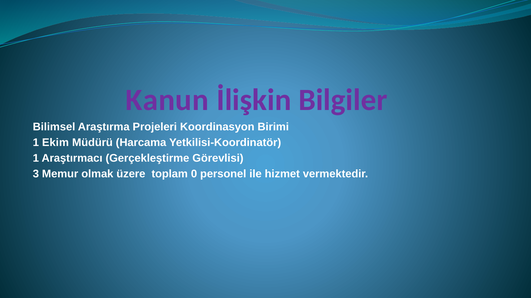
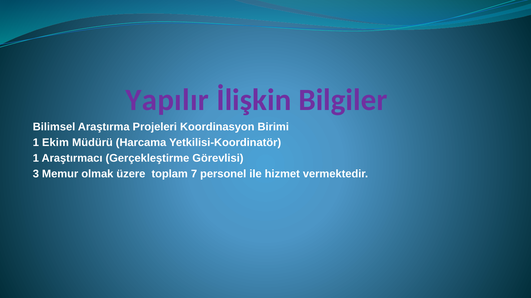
Kanun: Kanun -> Yapılır
0: 0 -> 7
